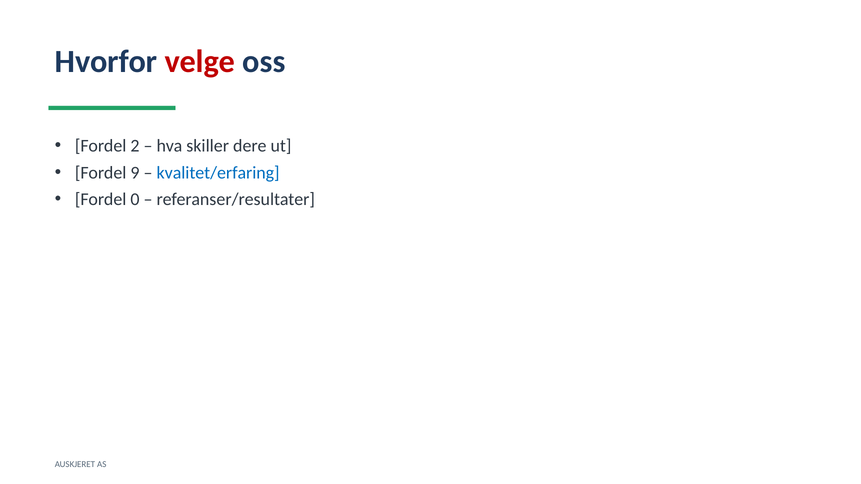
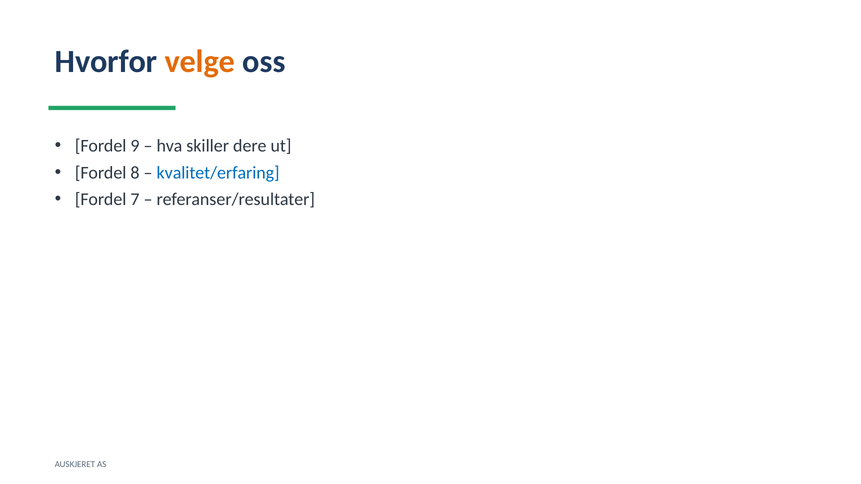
velge colour: red -> orange
2: 2 -> 9
9: 9 -> 8
0: 0 -> 7
